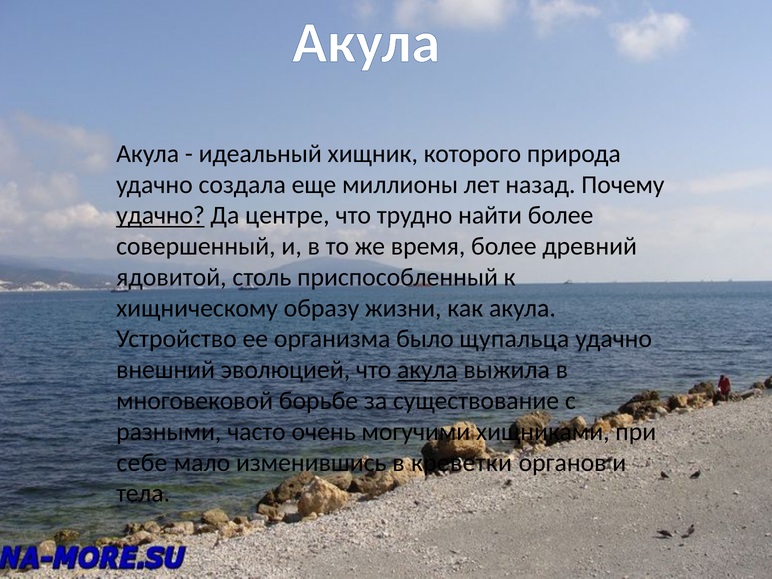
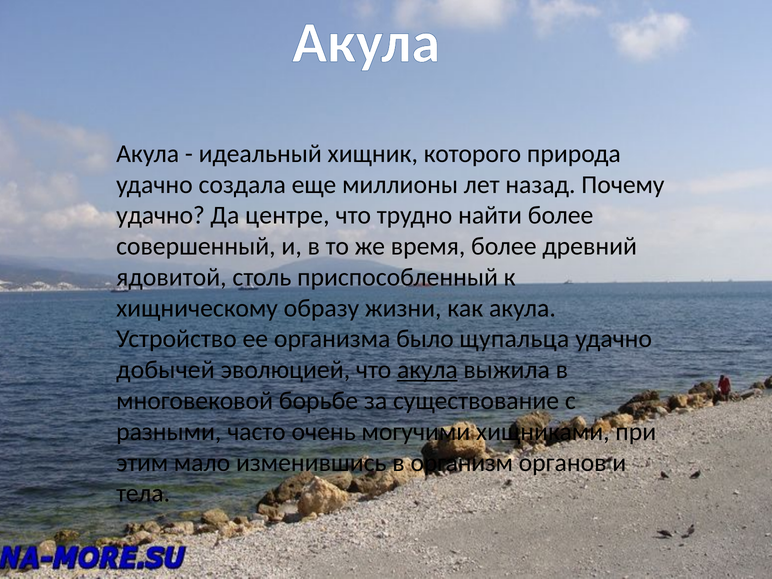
удачно at (161, 215) underline: present -> none
внешний: внешний -> добычей
себе: себе -> этим
креветки: креветки -> организм
